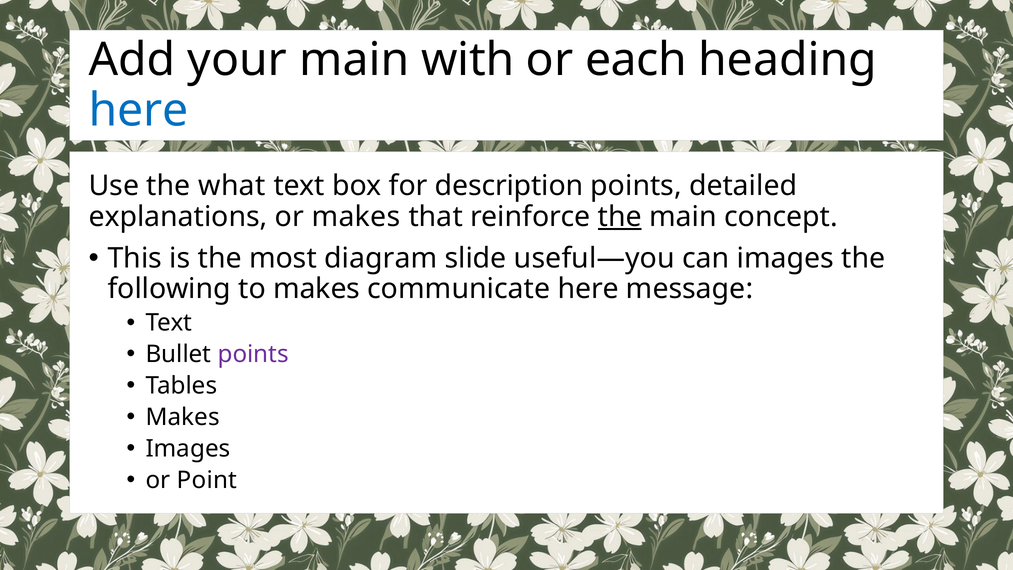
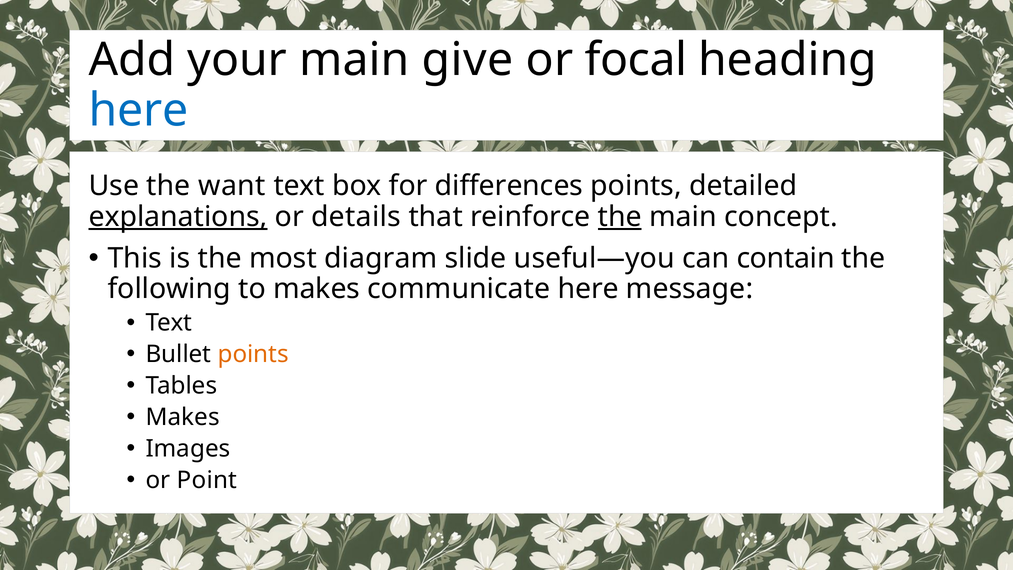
with: with -> give
each: each -> focal
what: what -> want
description: description -> differences
explanations underline: none -> present
or makes: makes -> details
can images: images -> contain
points at (253, 354) colour: purple -> orange
